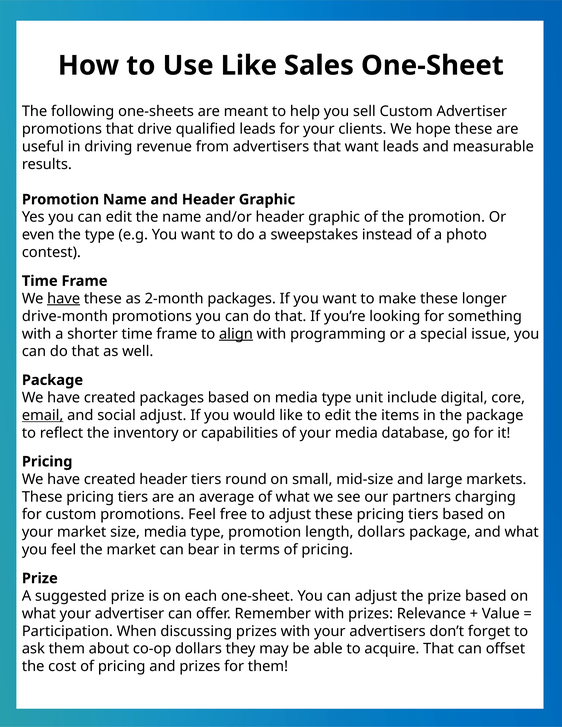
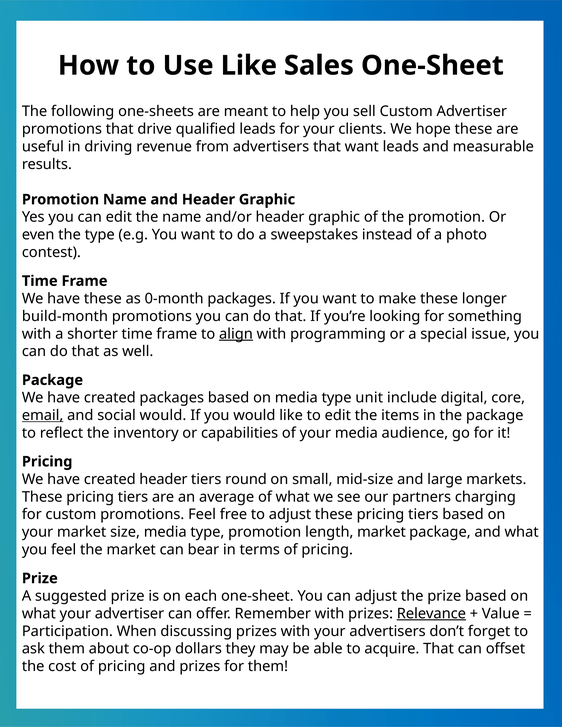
have at (64, 299) underline: present -> none
2-month: 2-month -> 0-month
drive-month: drive-month -> build-month
social adjust: adjust -> would
database: database -> audience
length dollars: dollars -> market
Relevance underline: none -> present
